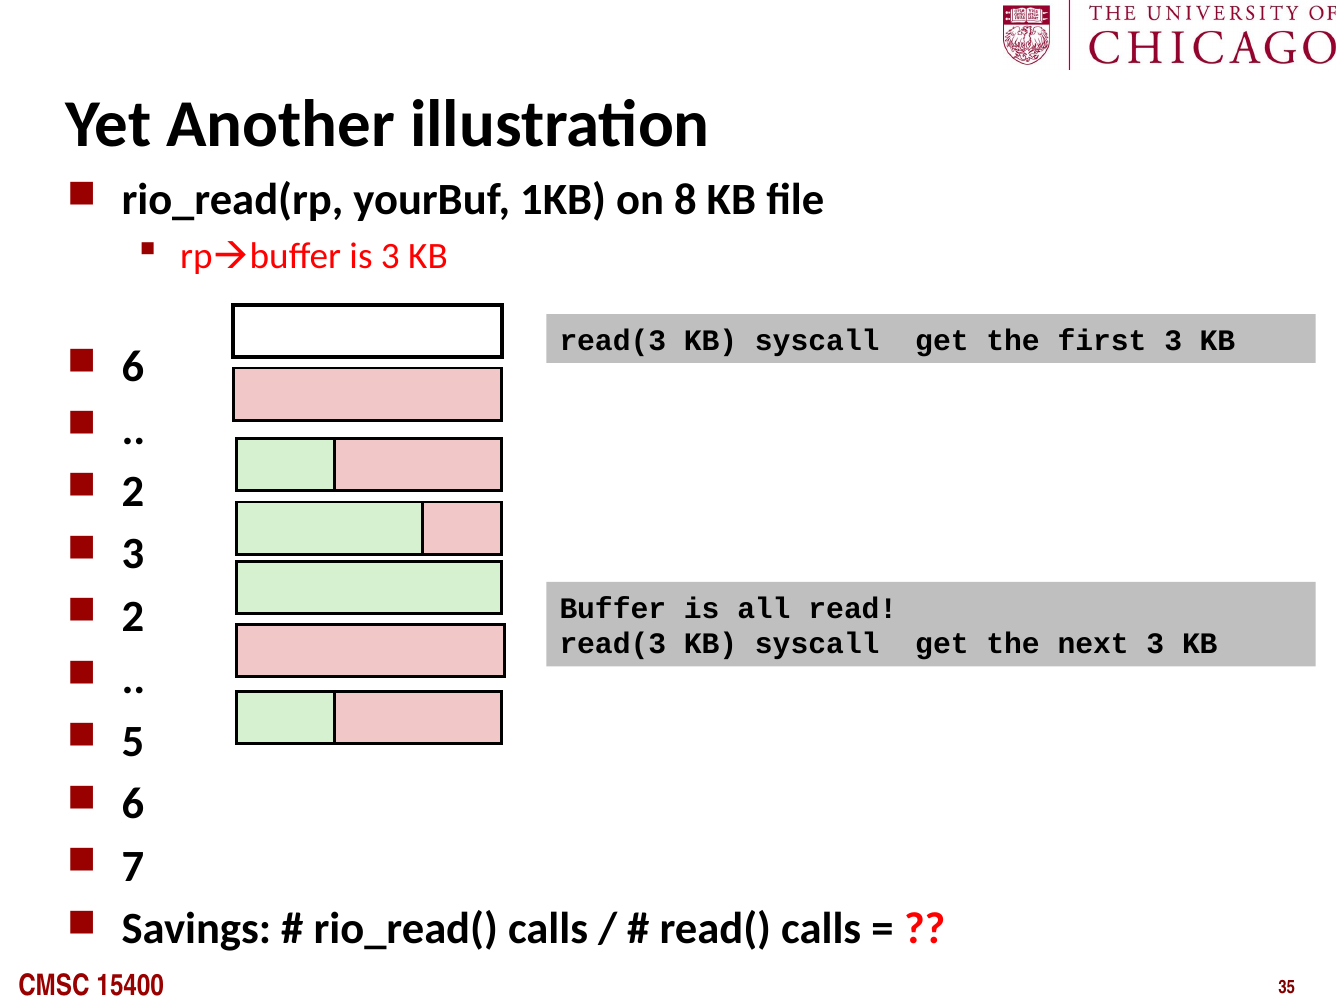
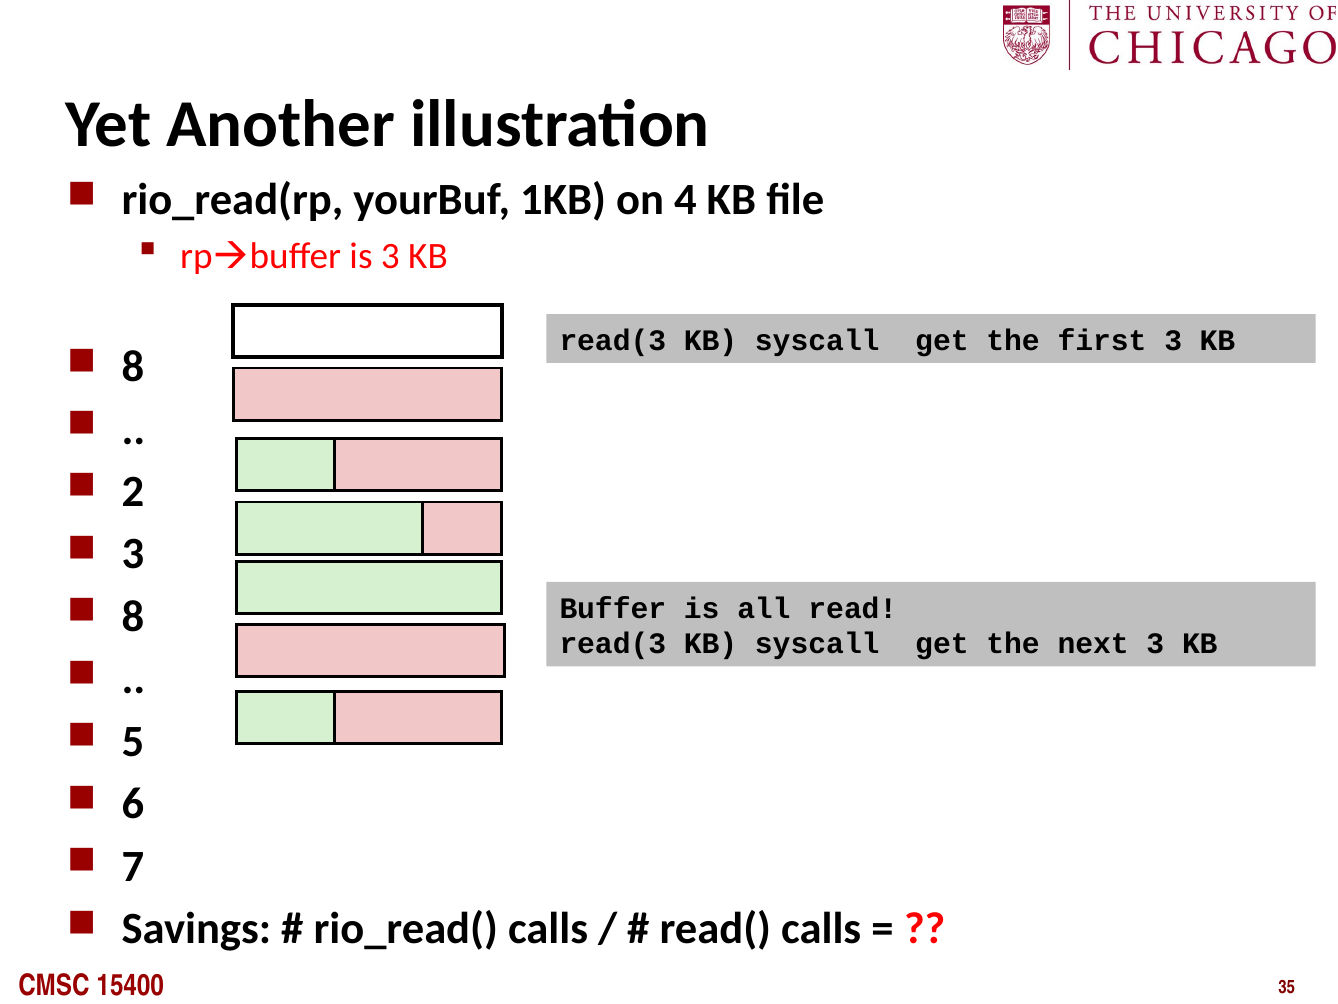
8: 8 -> 4
6 at (133, 367): 6 -> 8
2 at (133, 616): 2 -> 8
